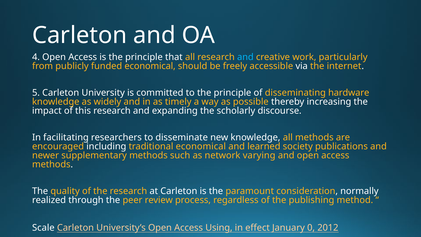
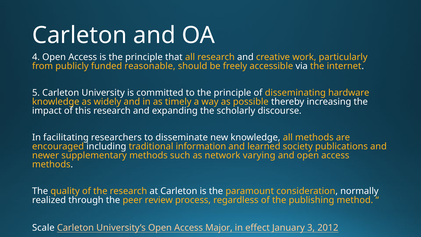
and at (245, 57) colour: light blue -> white
funded economical: economical -> reasonable
traditional economical: economical -> information
Using: Using -> Major
0: 0 -> 3
